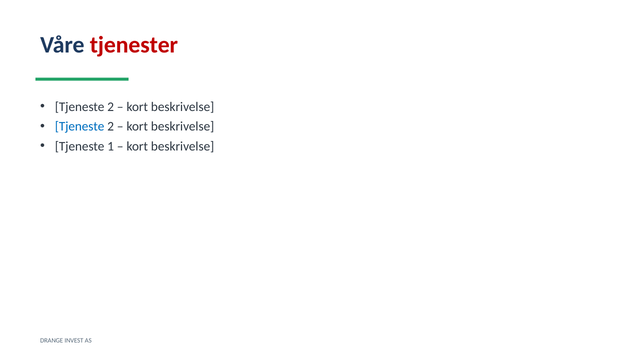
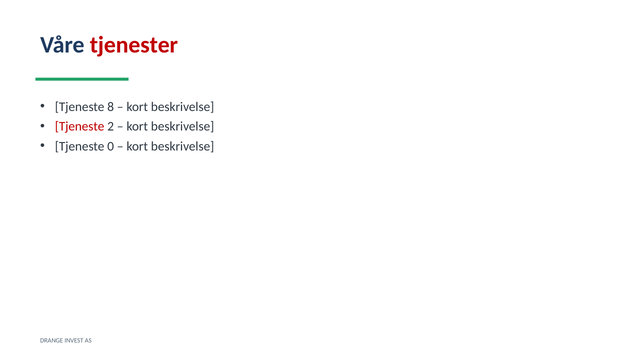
2 at (111, 107): 2 -> 8
Tjeneste at (80, 127) colour: blue -> red
1: 1 -> 0
